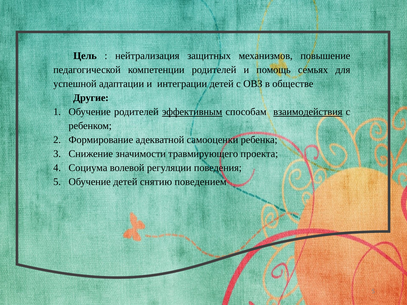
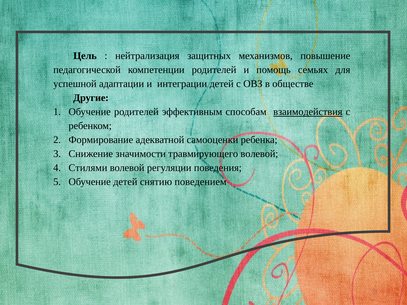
эффективным underline: present -> none
травмирующего проекта: проекта -> волевой
Социума: Социума -> Стилями
